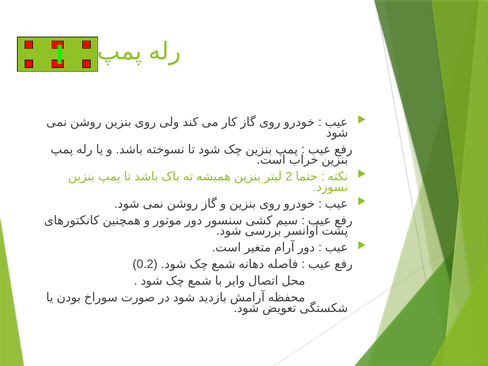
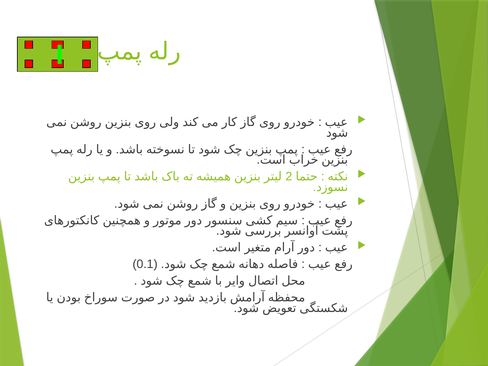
0.2: 0.2 -> 0.1
